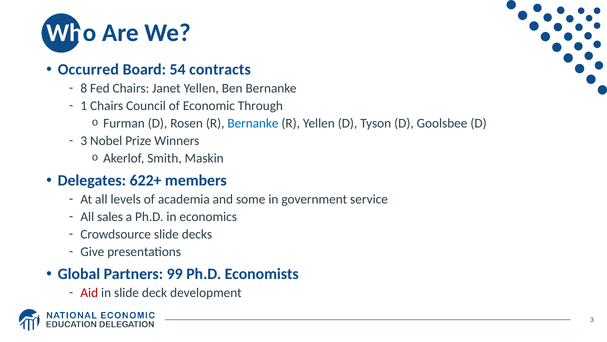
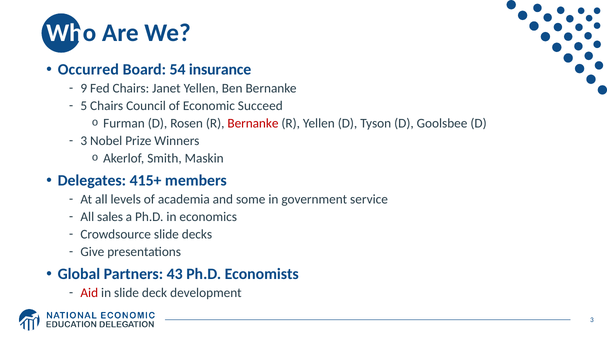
contracts: contracts -> insurance
8: 8 -> 9
1: 1 -> 5
Through: Through -> Succeed
Bernanke at (253, 123) colour: blue -> red
622+: 622+ -> 415+
99: 99 -> 43
